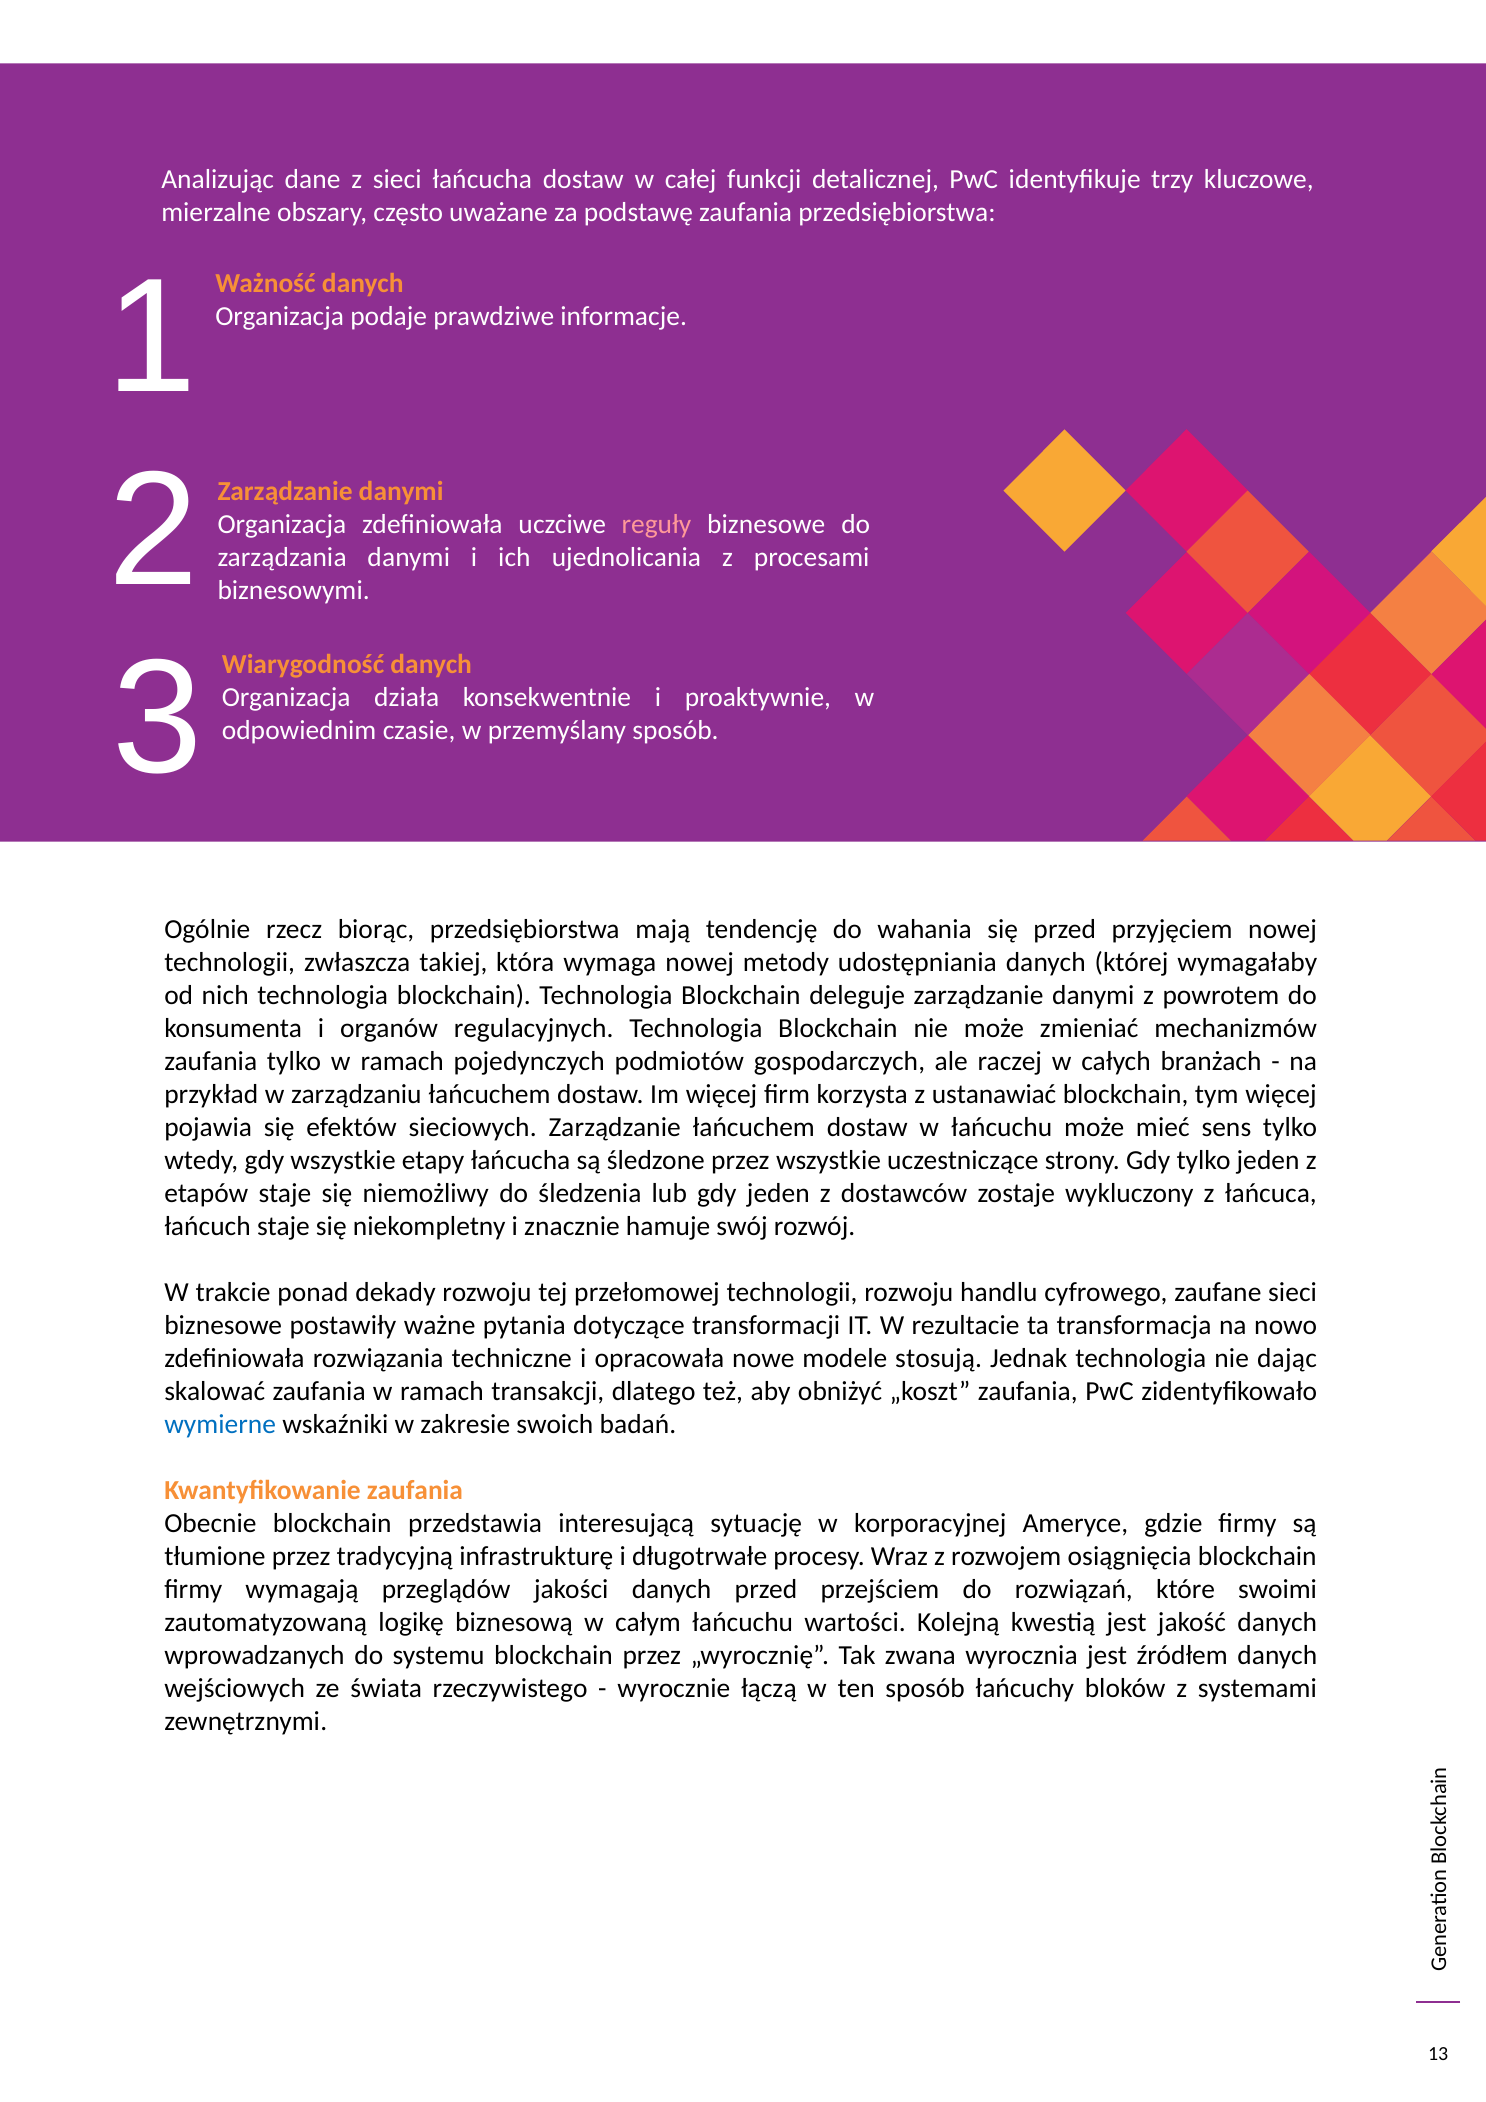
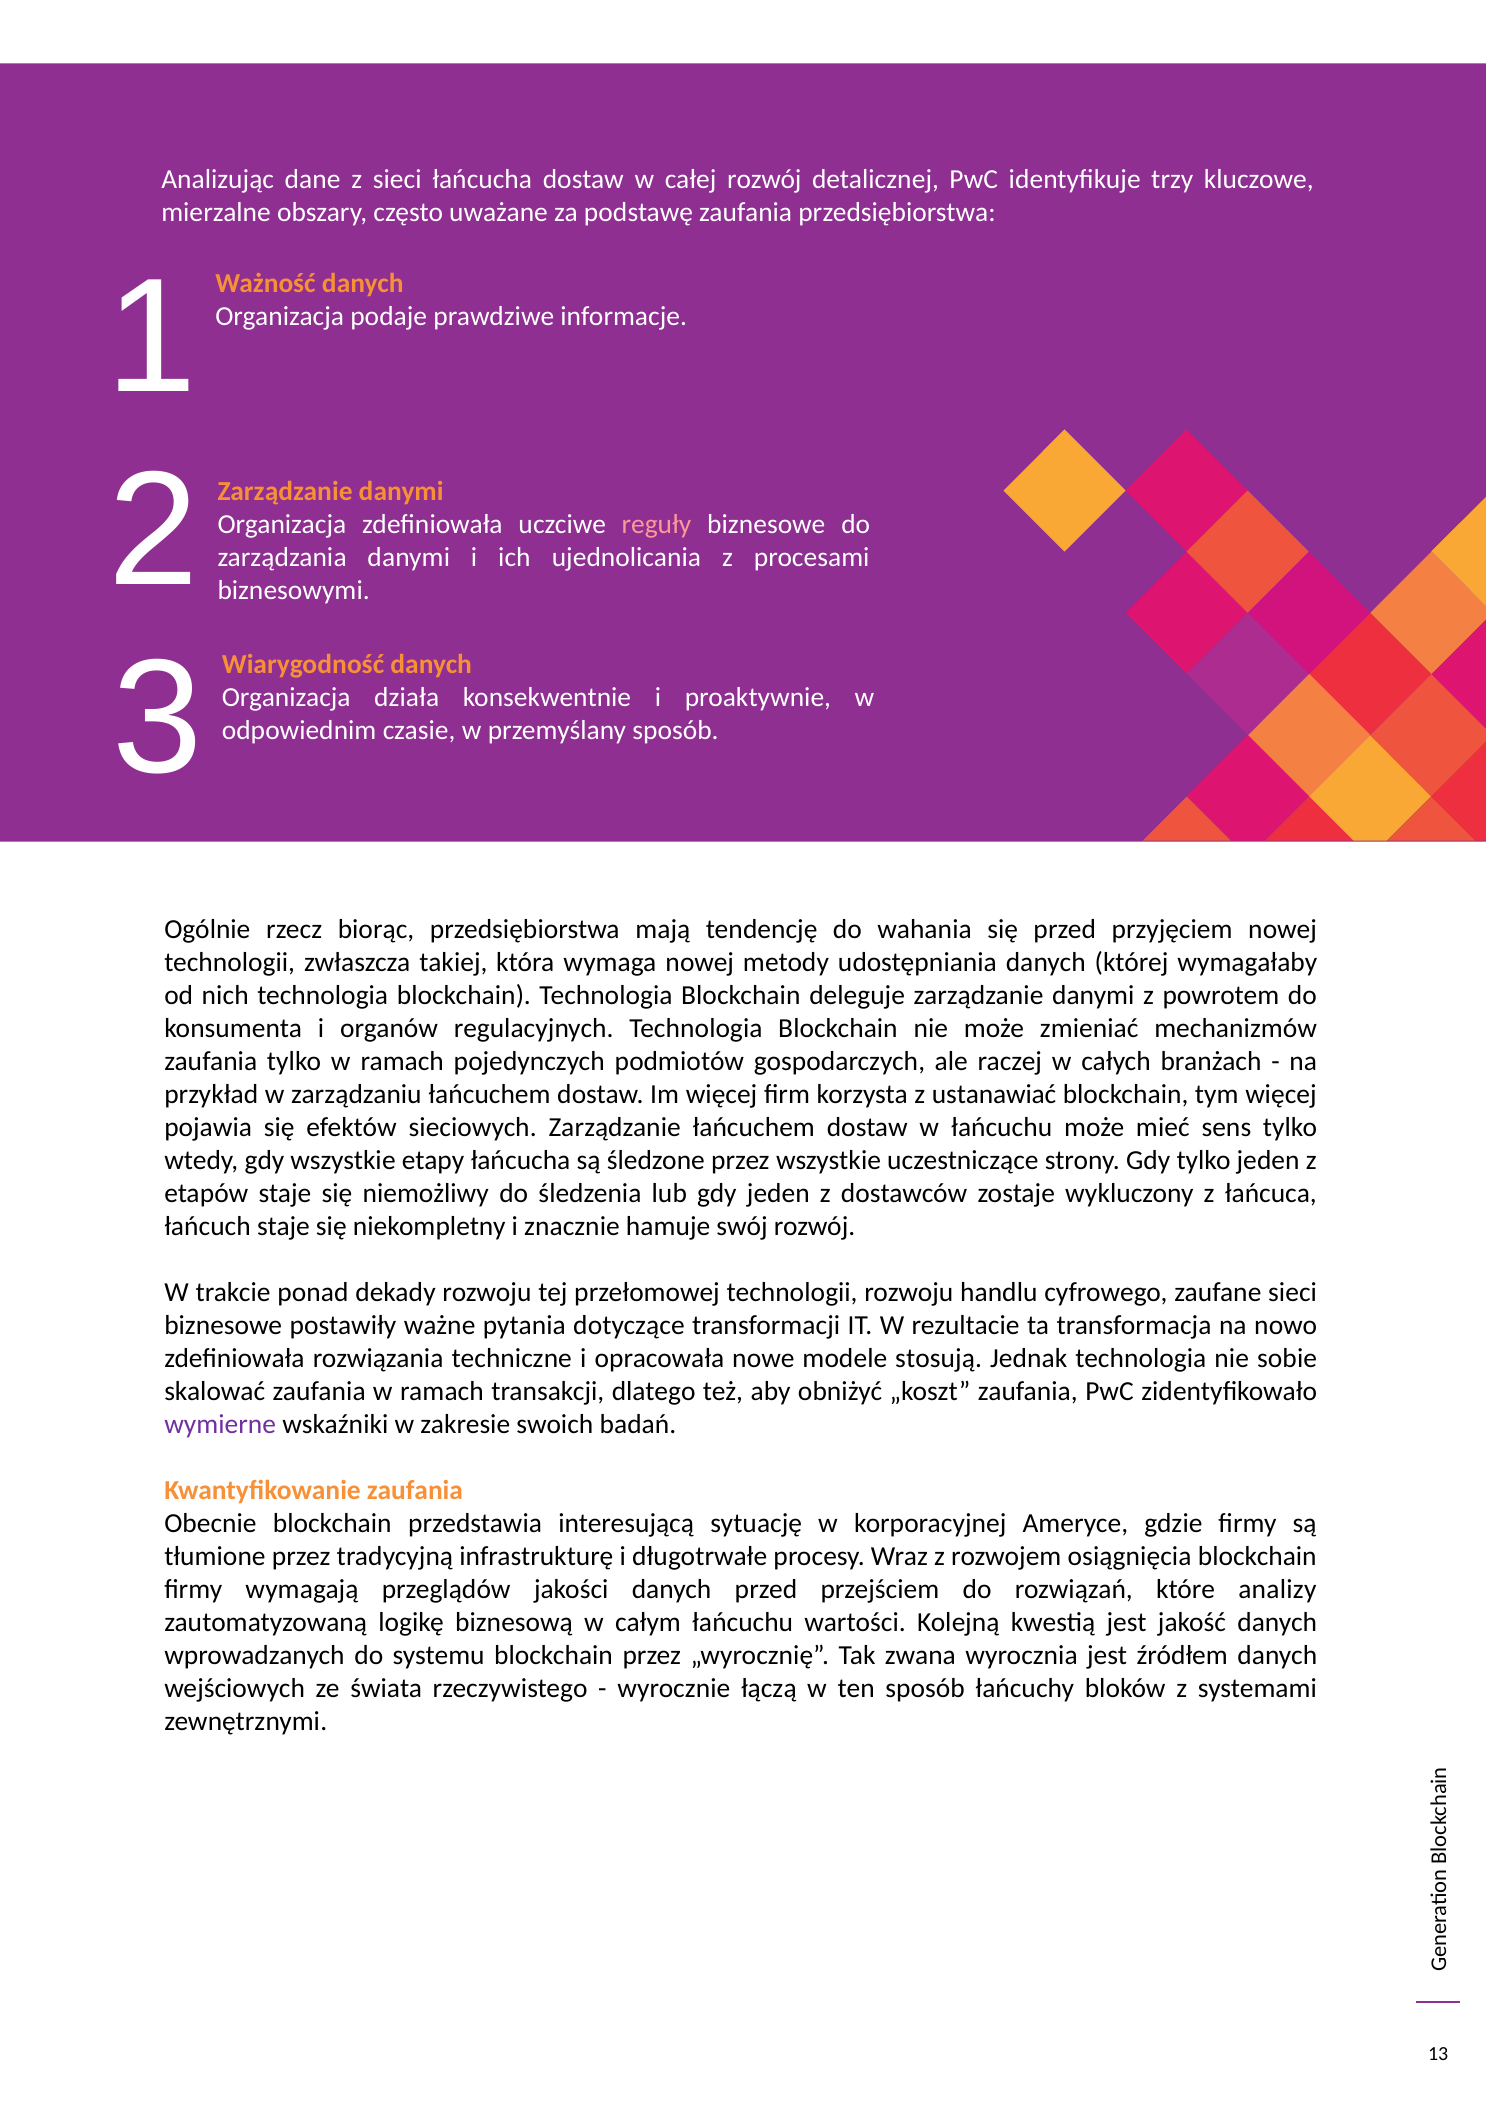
całej funkcji: funkcji -> rozwój
dając: dając -> sobie
wymierne colour: blue -> purple
swoimi: swoimi -> analizy
